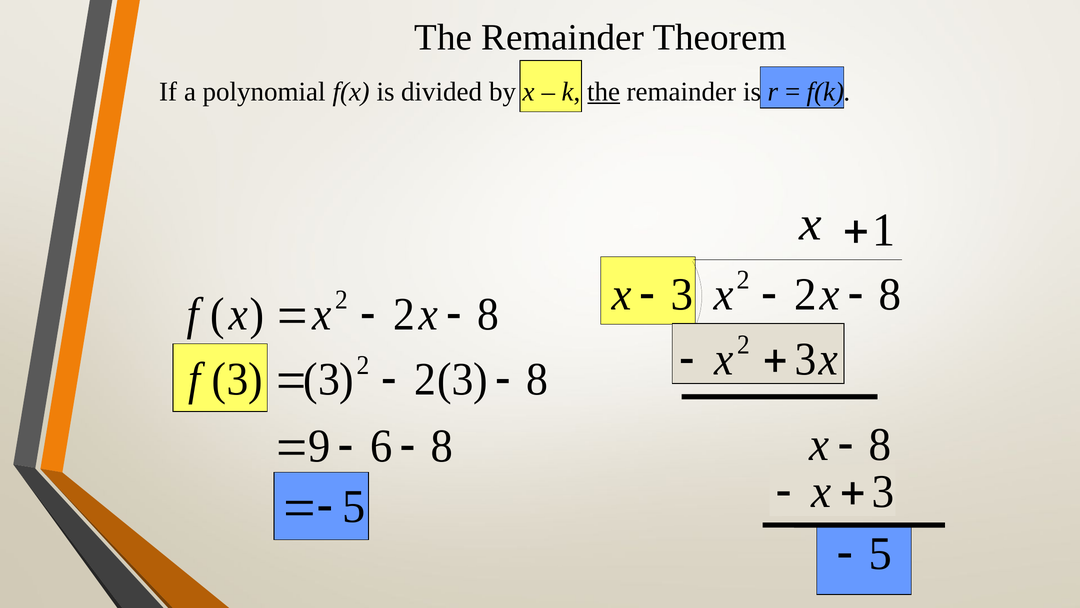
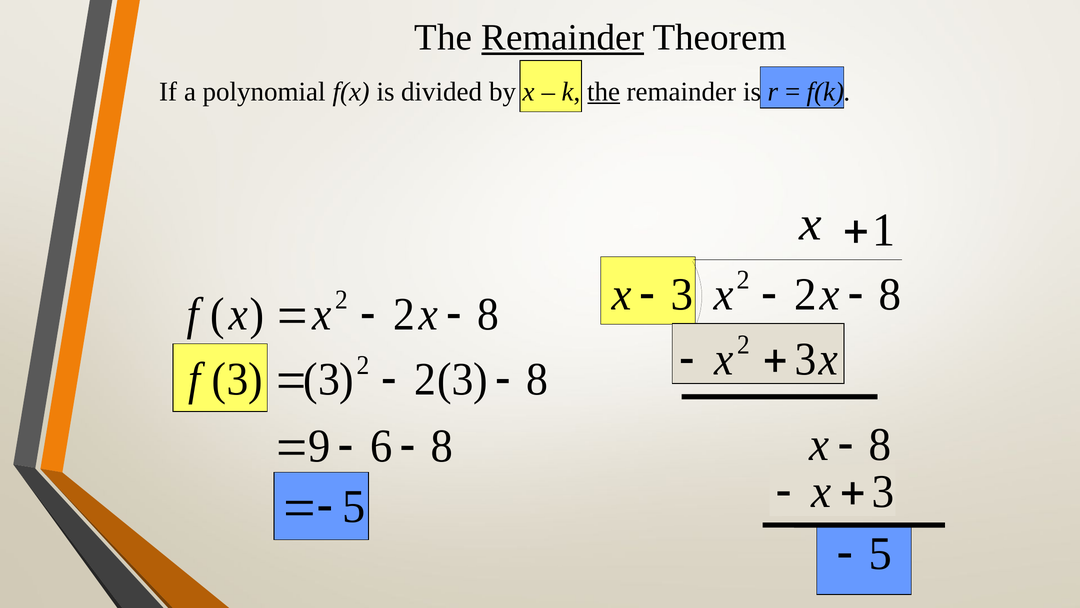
Remainder at (563, 38) underline: none -> present
